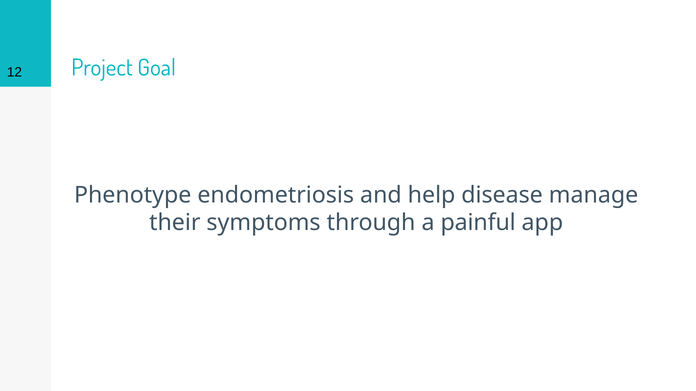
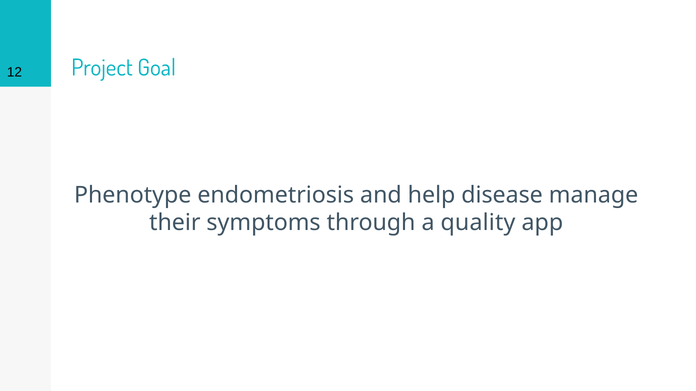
painful: painful -> quality
